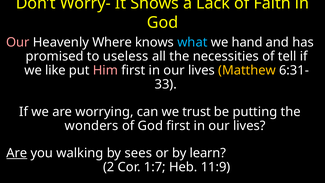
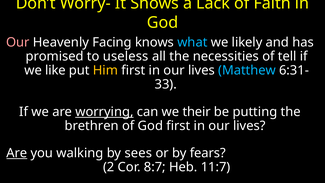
Where: Where -> Facing
hand: hand -> likely
Him colour: pink -> yellow
Matthew colour: yellow -> light blue
worrying underline: none -> present
trust: trust -> their
wonders: wonders -> brethren
learn: learn -> fears
1:7: 1:7 -> 8:7
11:9: 11:9 -> 11:7
